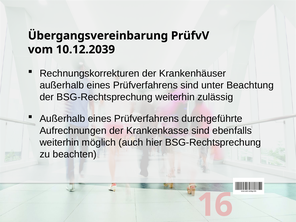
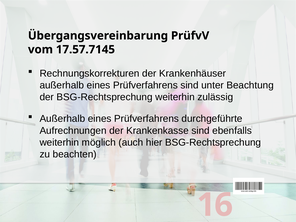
10.12.2039: 10.12.2039 -> 17.57.7145
